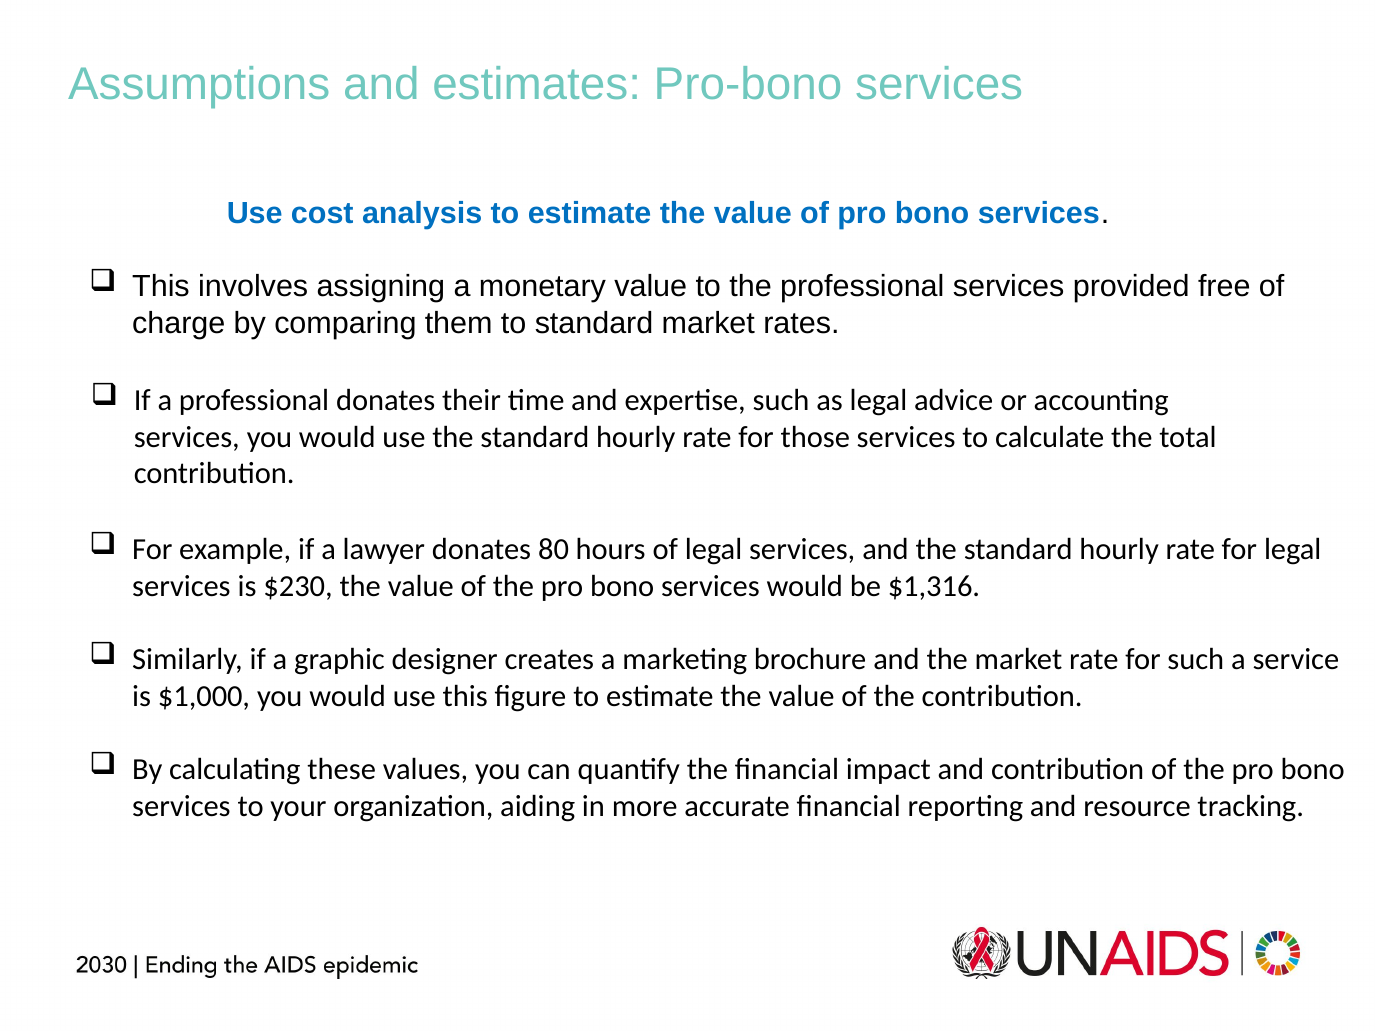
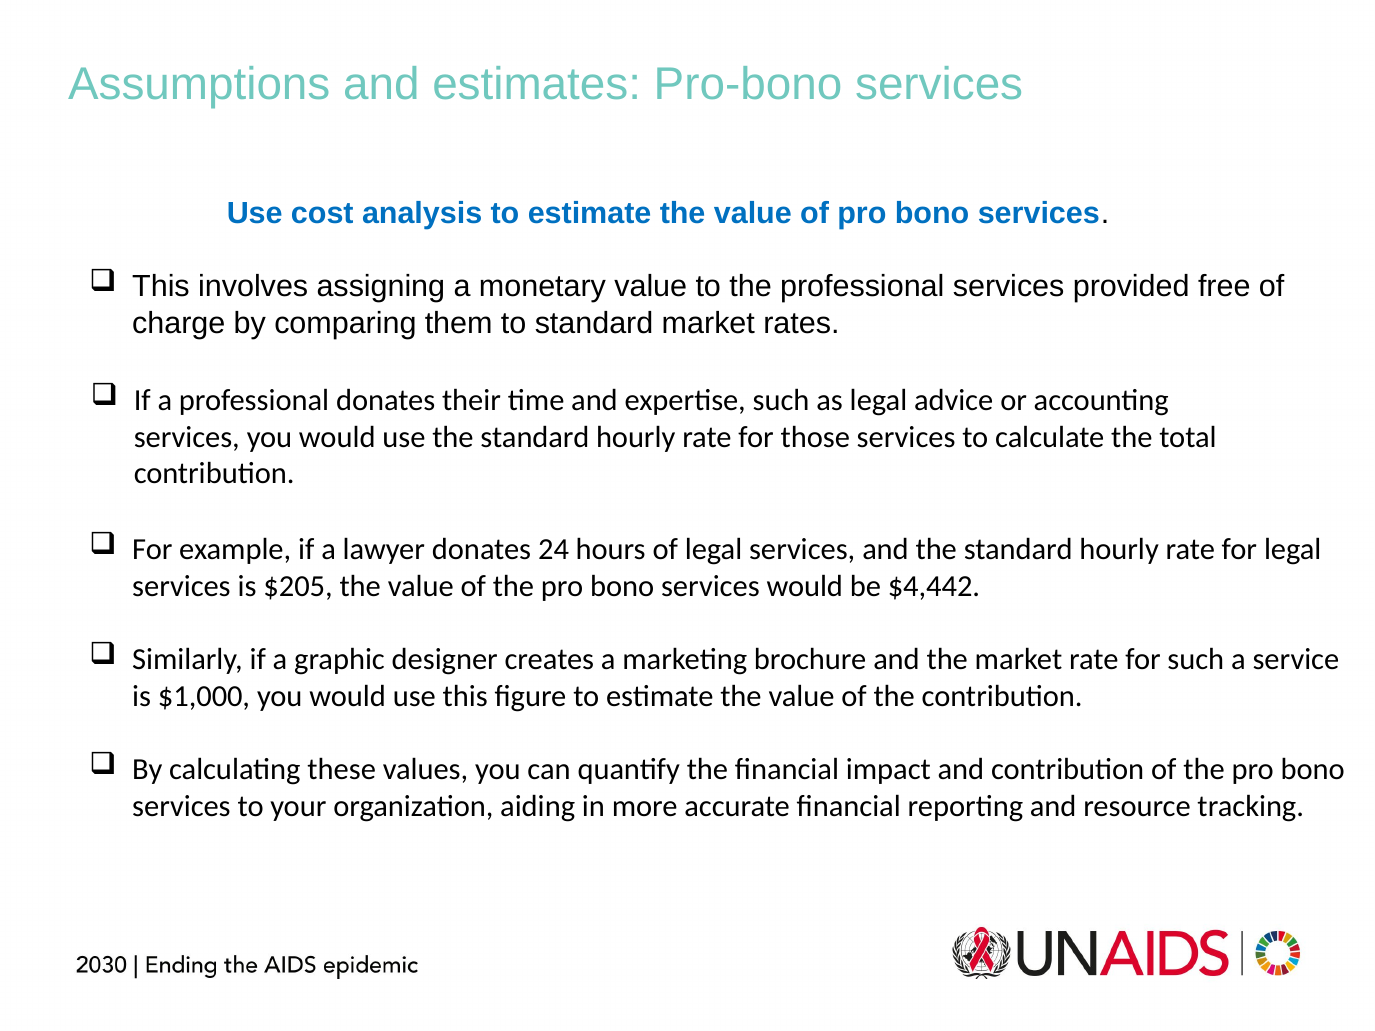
80: 80 -> 24
$230: $230 -> $205
$1,316: $1,316 -> $4,442
